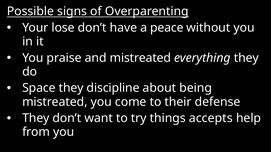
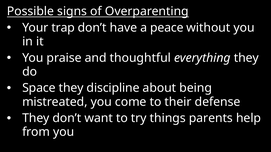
lose: lose -> trap
and mistreated: mistreated -> thoughtful
accepts: accepts -> parents
